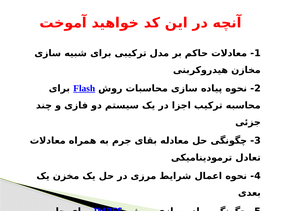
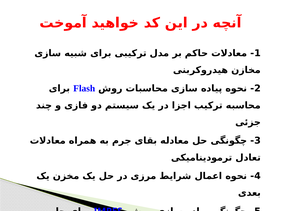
Flash underline: present -> none
